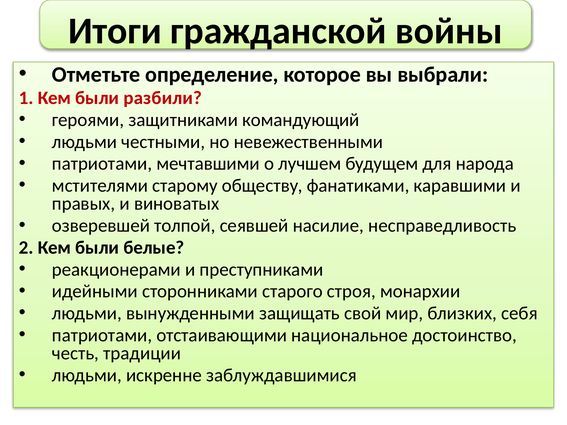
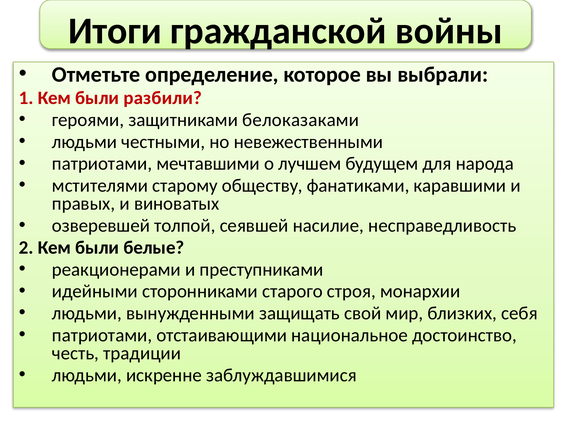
командующий: командующий -> белоказаками
